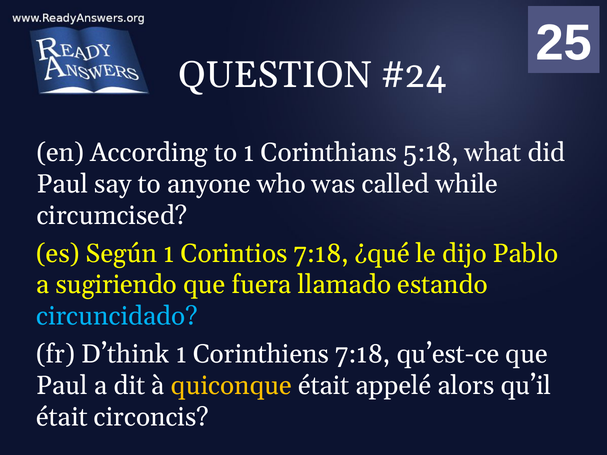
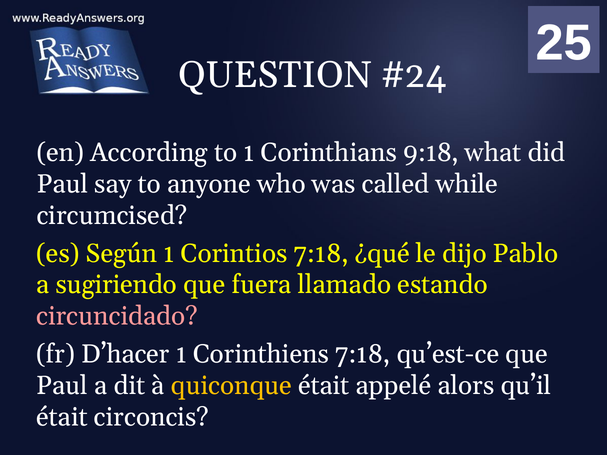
5:18: 5:18 -> 9:18
circuncidado colour: light blue -> pink
D’think: D’think -> D’hacer
